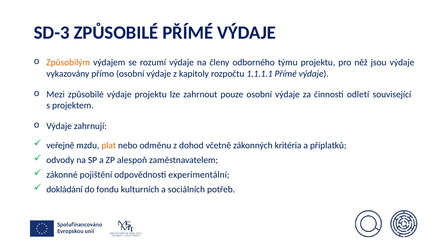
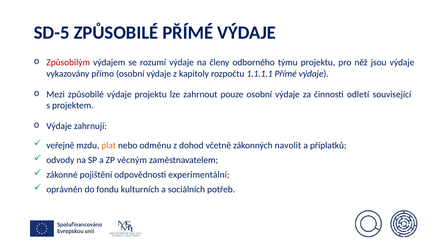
SD-3: SD-3 -> SD-5
Způsobilým colour: orange -> red
kritéria: kritéria -> navolit
alespoň: alespoň -> věcným
dokládání: dokládání -> oprávněn
